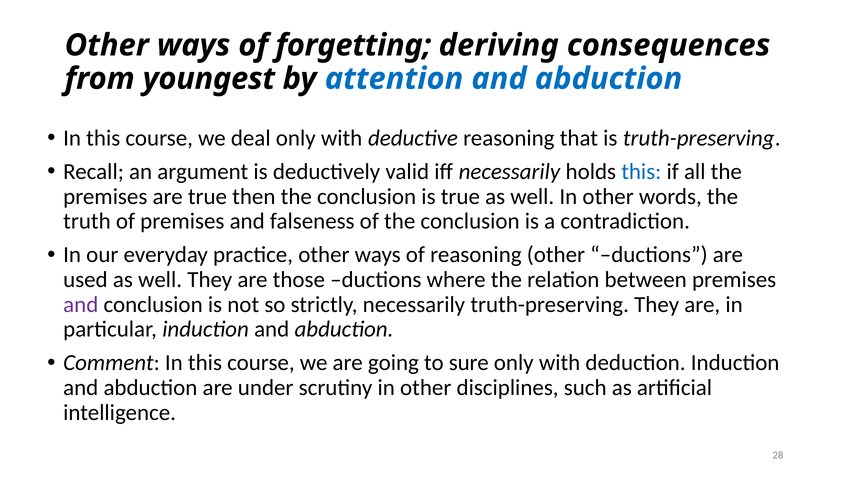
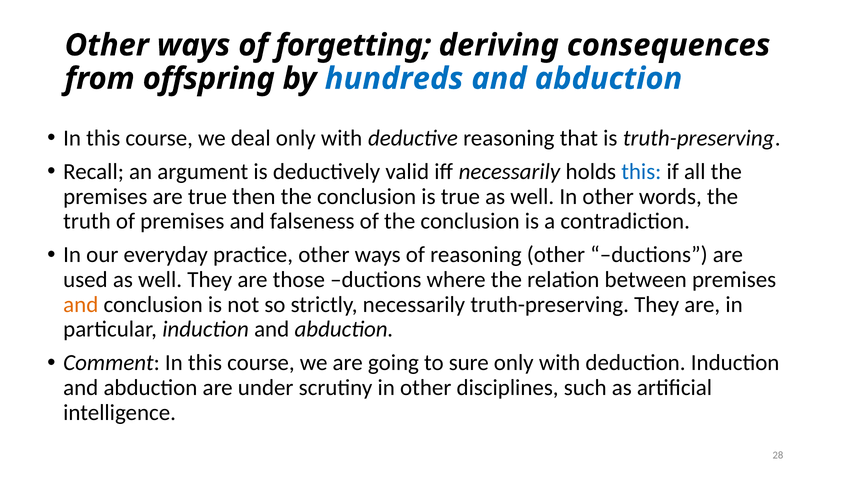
youngest: youngest -> offspring
attention: attention -> hundreds
and at (81, 304) colour: purple -> orange
